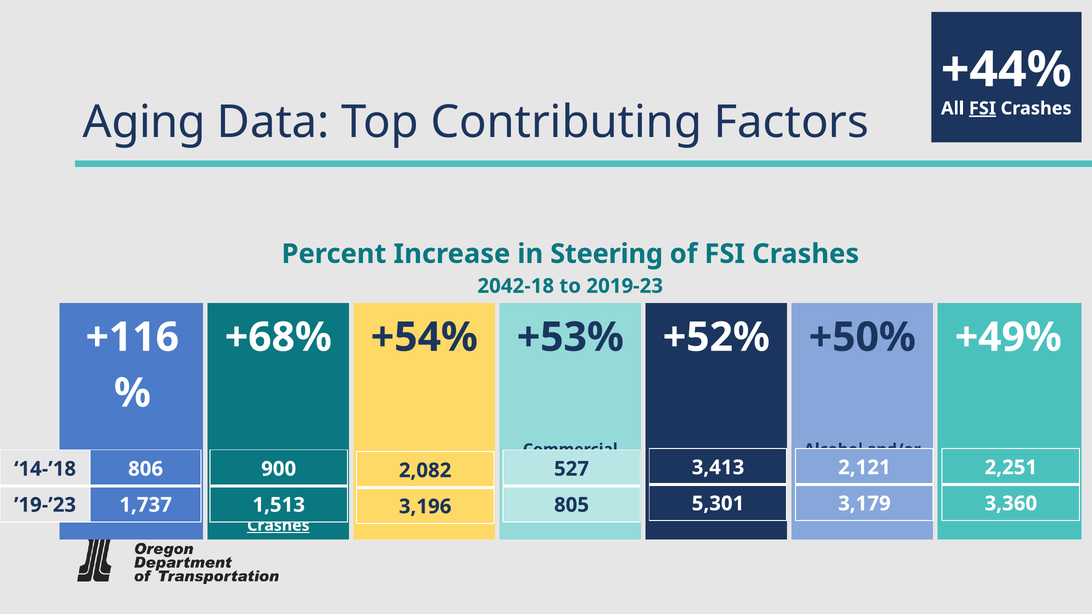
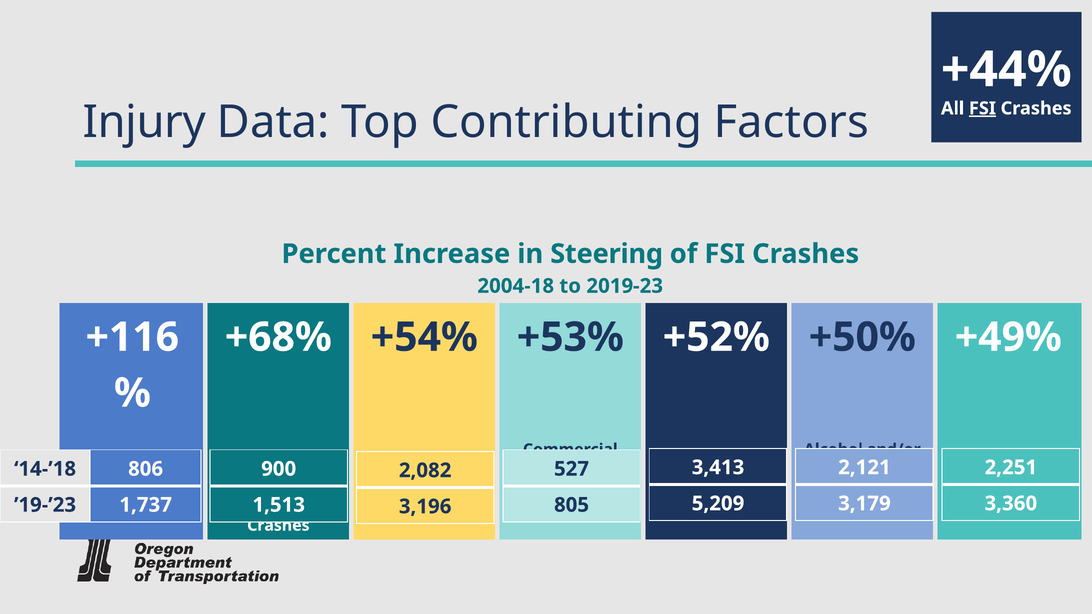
Aging at (144, 122): Aging -> Injury
2042-18: 2042-18 -> 2004-18
5,301: 5,301 -> 5,209
Crashes at (278, 526) underline: present -> none
